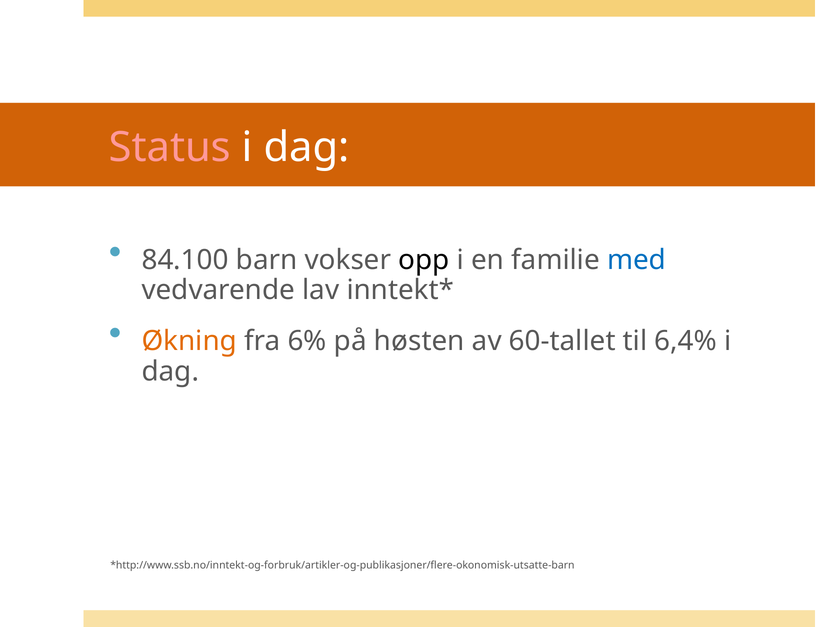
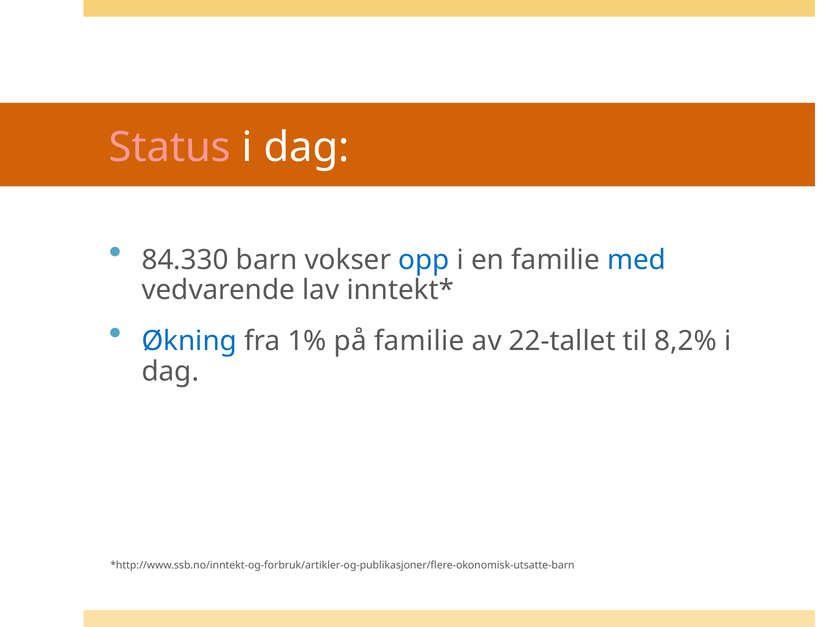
84.100: 84.100 -> 84.330
opp colour: black -> blue
Økning colour: orange -> blue
6%: 6% -> 1%
på høsten: høsten -> familie
60-tallet: 60-tallet -> 22-tallet
6,4%: 6,4% -> 8,2%
